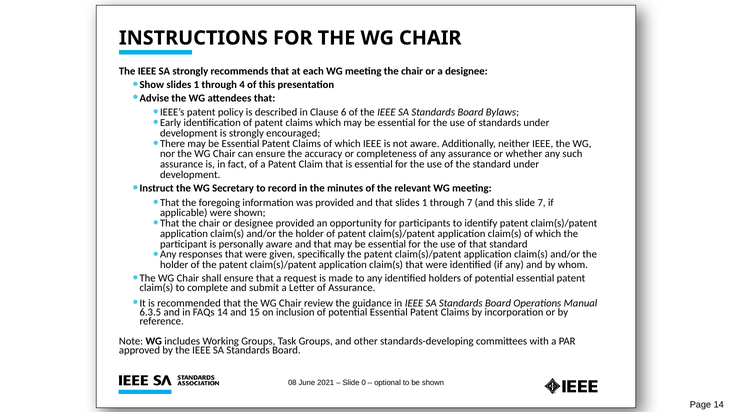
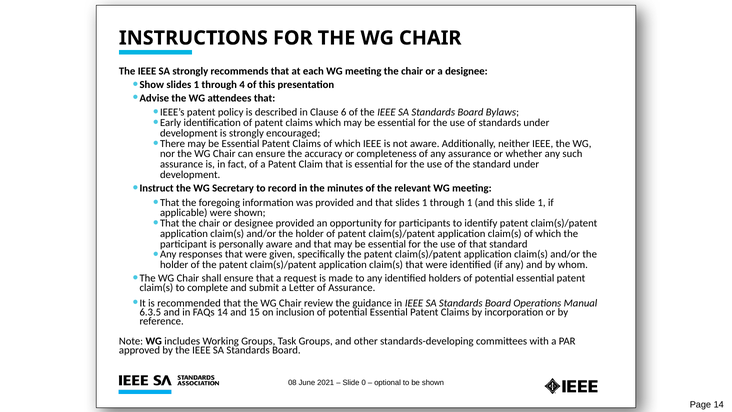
through 7: 7 -> 1
slide 7: 7 -> 1
